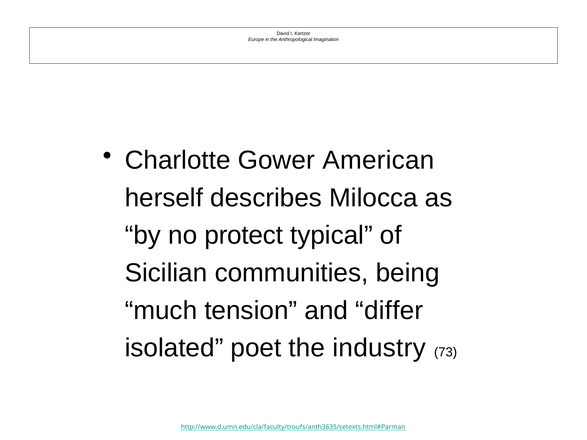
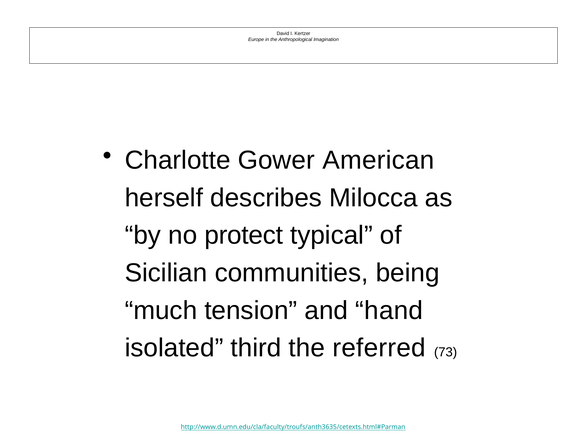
differ: differ -> hand
poet: poet -> third
industry: industry -> referred
